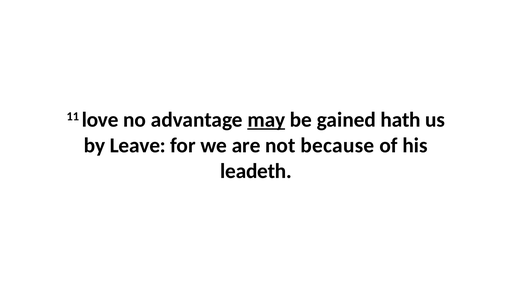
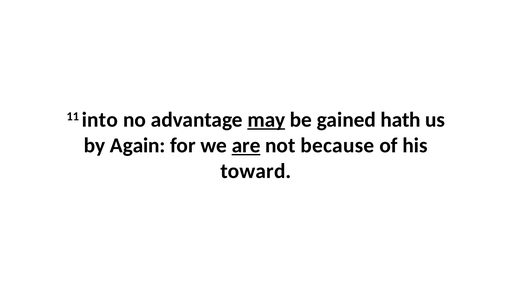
love: love -> into
Leave: Leave -> Again
are underline: none -> present
leadeth: leadeth -> toward
